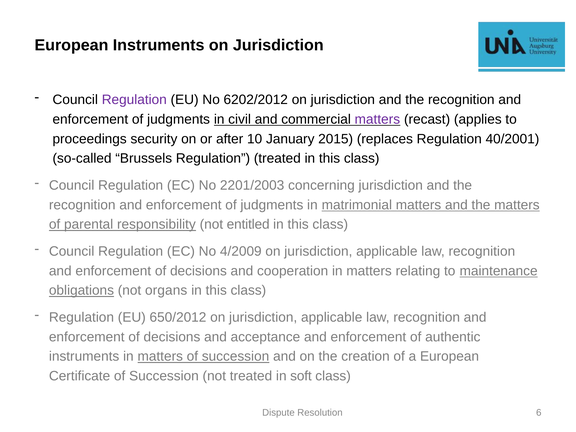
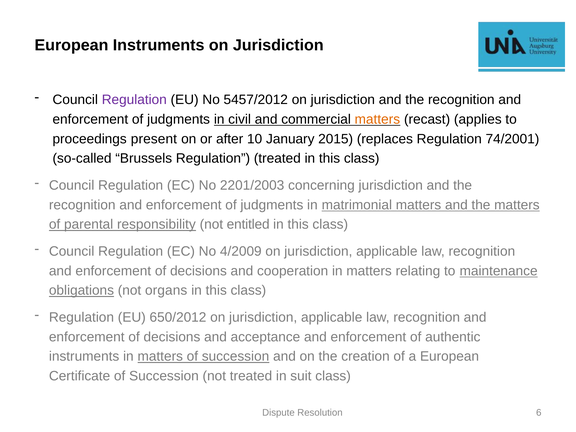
6202/2012: 6202/2012 -> 5457/2012
matters at (377, 119) colour: purple -> orange
security: security -> present
40/2001: 40/2001 -> 74/2001
soft: soft -> suit
